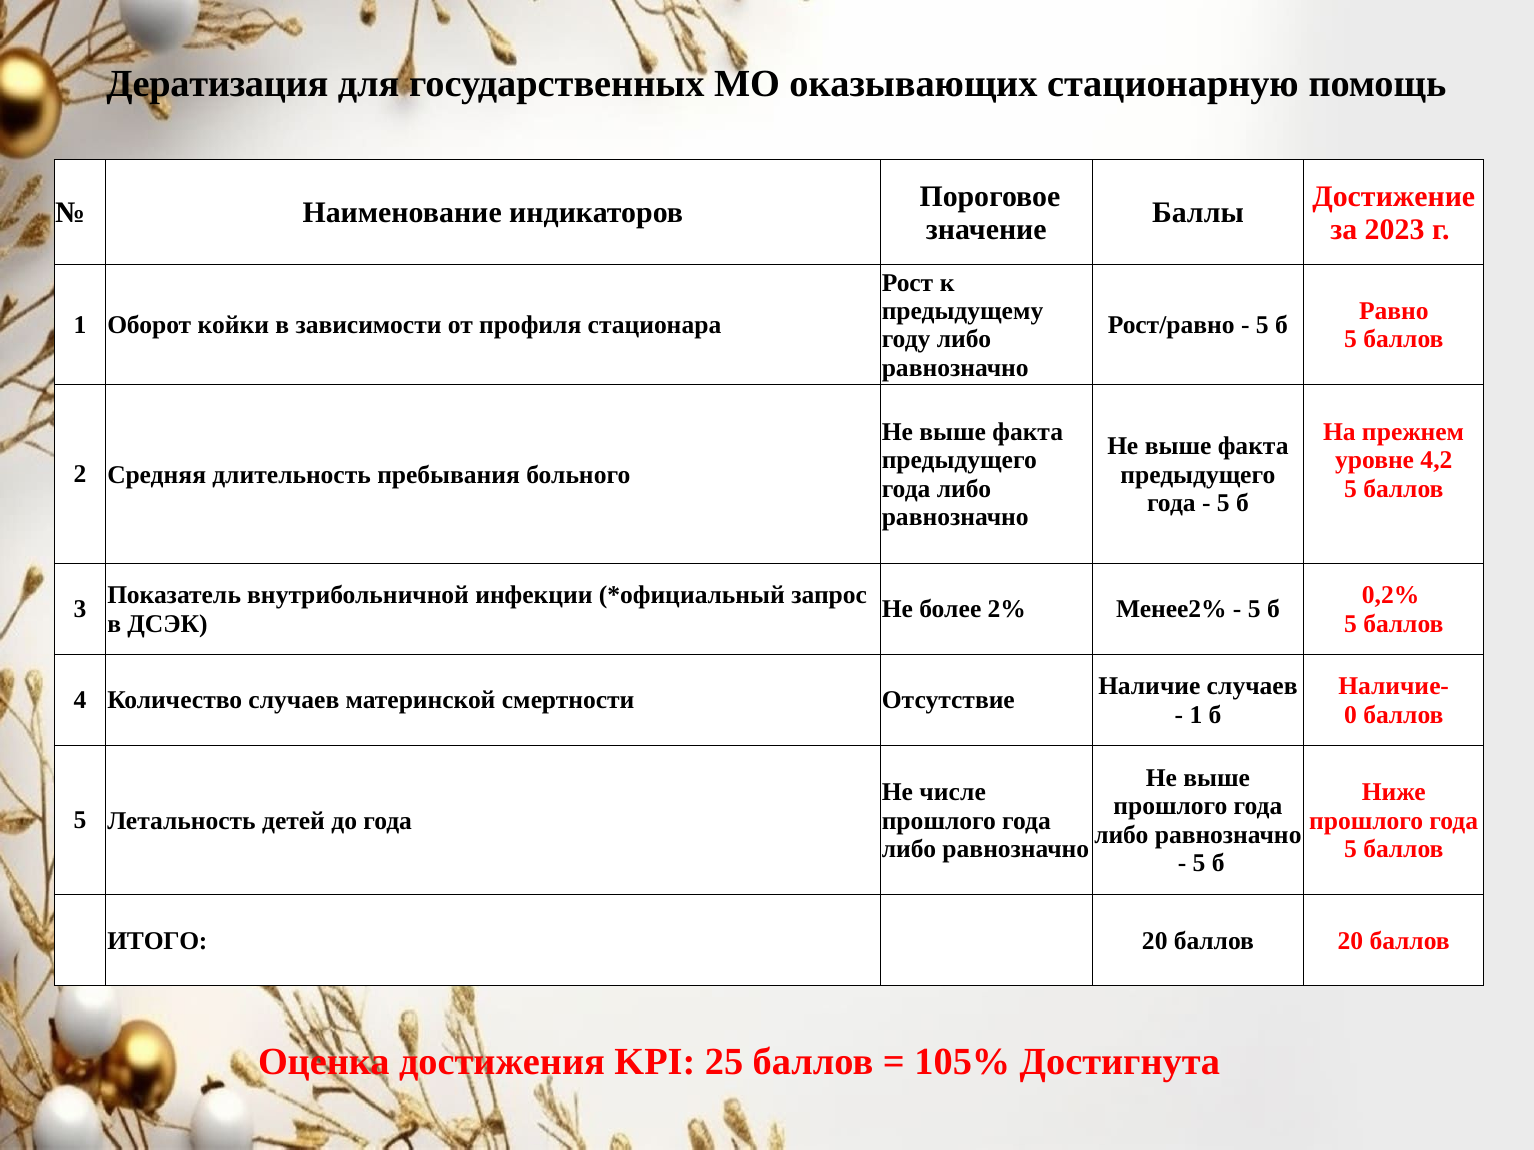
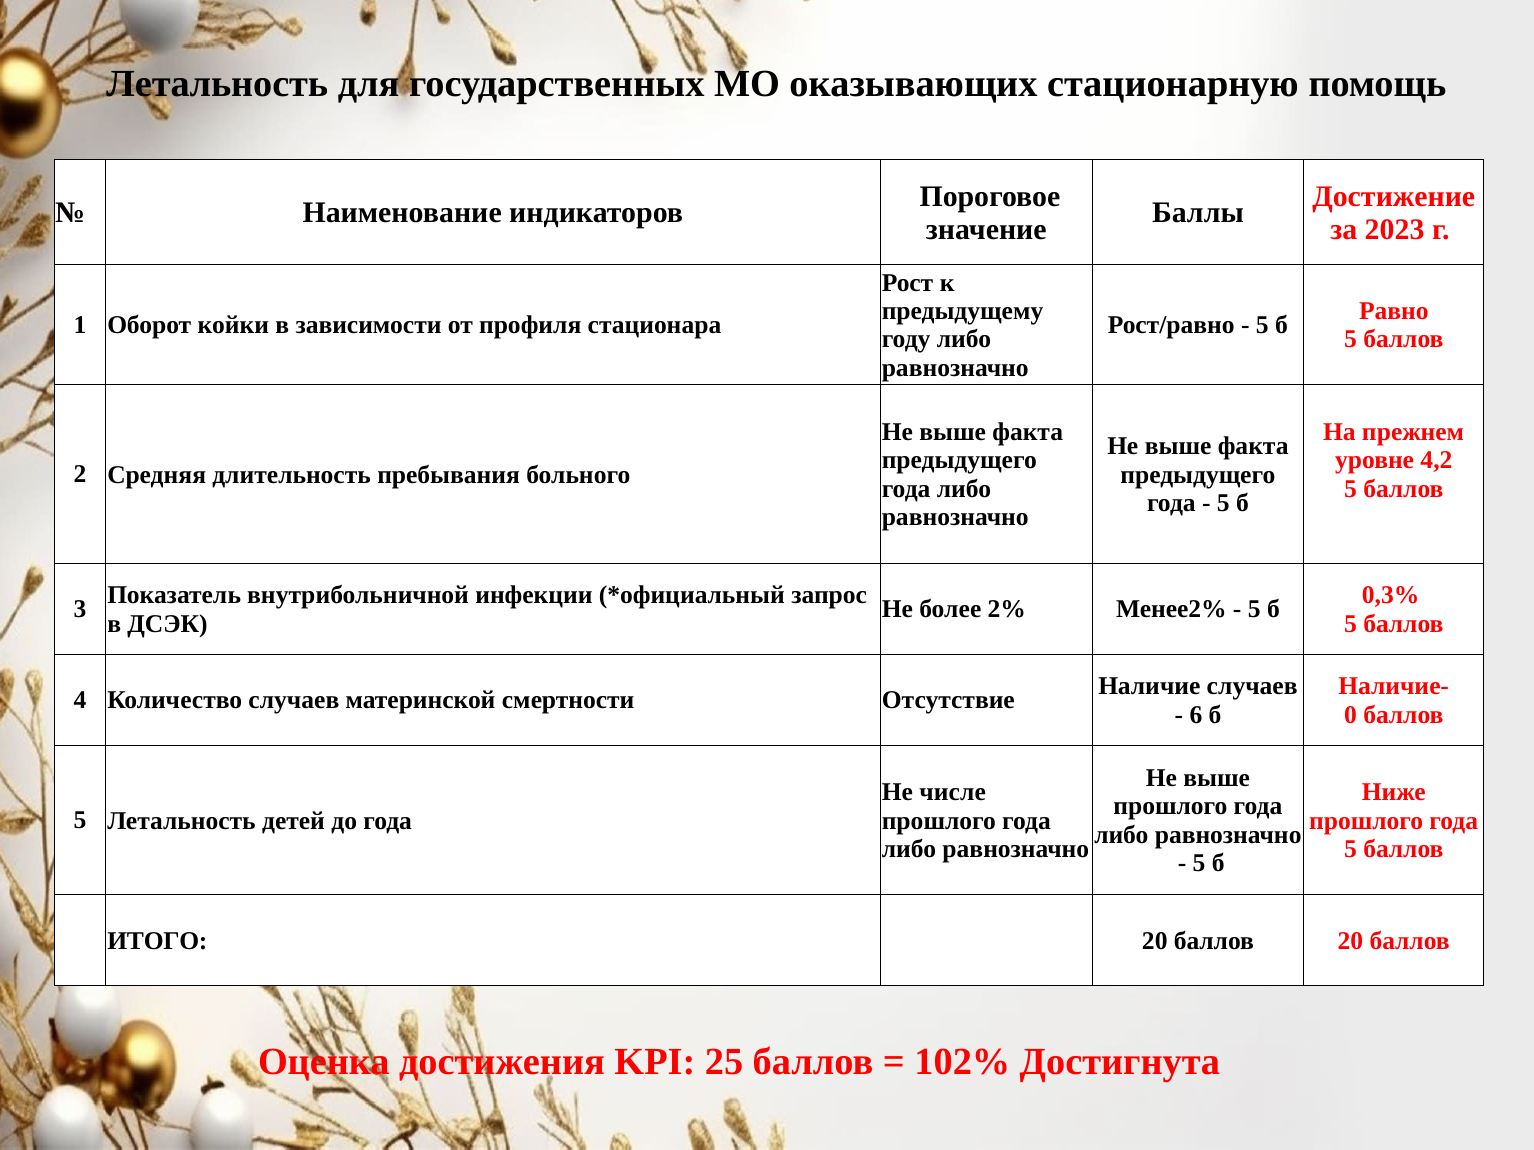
Дератизация at (217, 84): Дератизация -> Летальность
0,2%: 0,2% -> 0,3%
1 at (1196, 715): 1 -> 6
105%: 105% -> 102%
